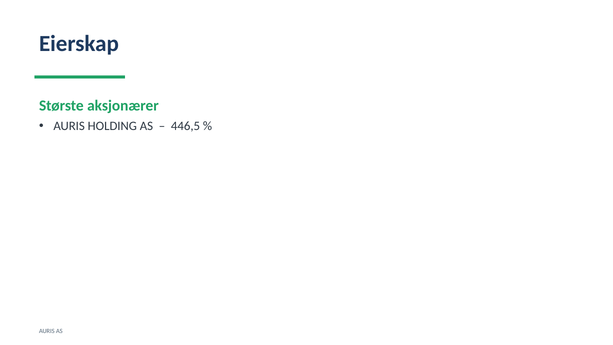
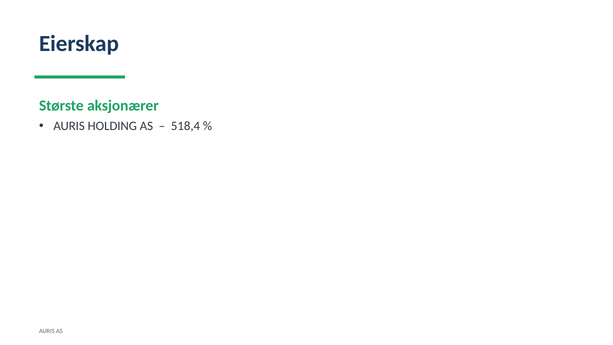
446,5: 446,5 -> 518,4
